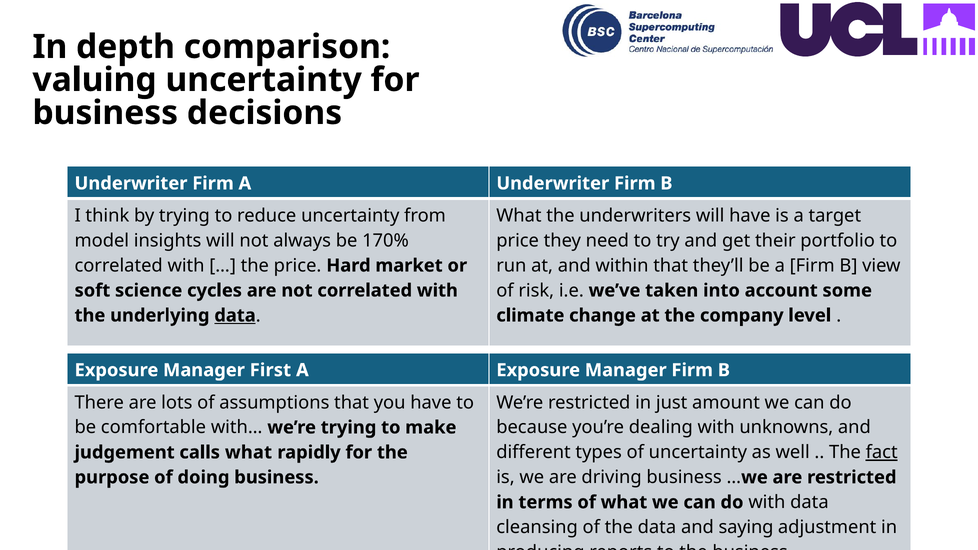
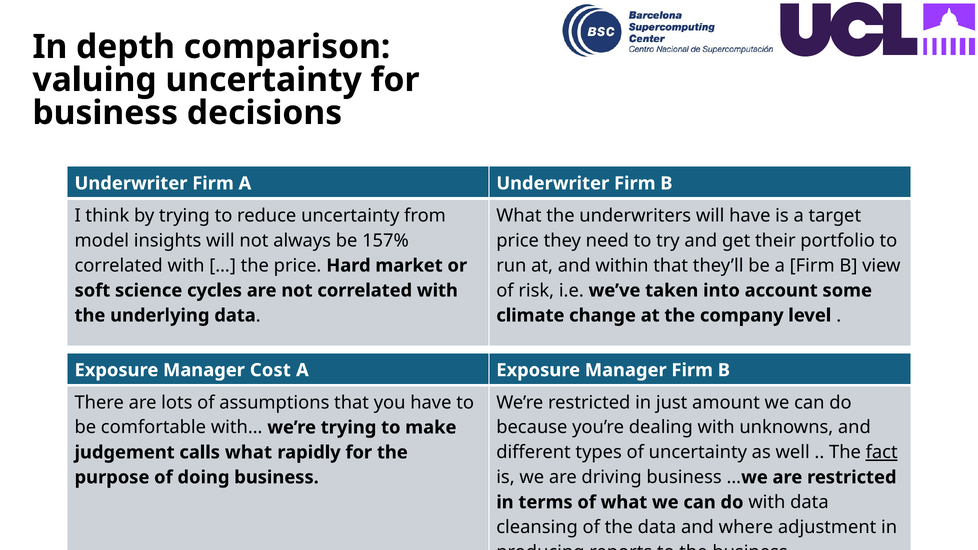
170%: 170% -> 157%
data at (235, 316) underline: present -> none
First: First -> Cost
saying: saying -> where
